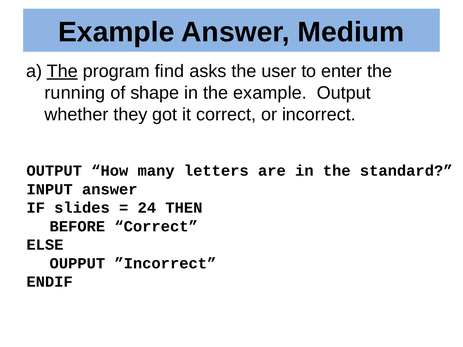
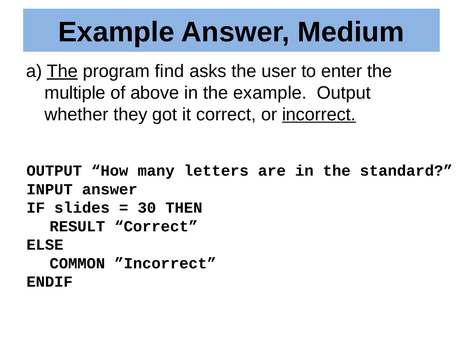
running: running -> multiple
shape: shape -> above
incorrect underline: none -> present
24: 24 -> 30
BEFORE: BEFORE -> RESULT
OUPPUT: OUPPUT -> COMMON
